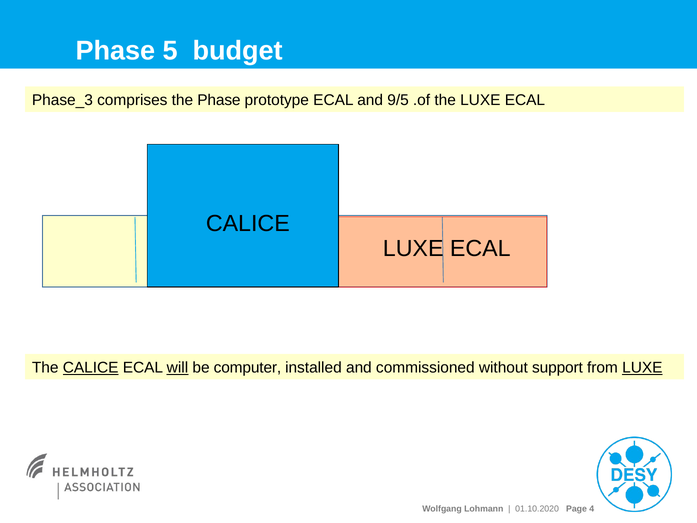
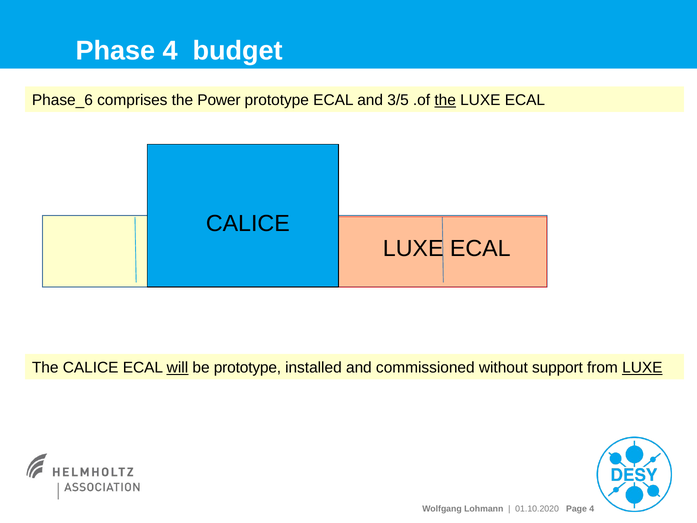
Phase 5: 5 -> 4
Phase_3: Phase_3 -> Phase_6
the Phase: Phase -> Power
9/5: 9/5 -> 3/5
the at (445, 100) underline: none -> present
CALICE at (91, 368) underline: present -> none
be computer: computer -> prototype
